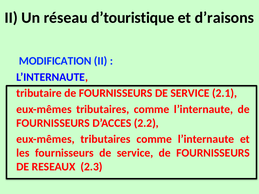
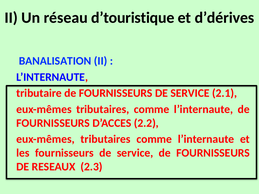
d’raisons: d’raisons -> d’dérives
MODIFICATION: MODIFICATION -> BANALISATION
